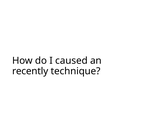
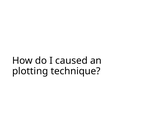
recently: recently -> plotting
